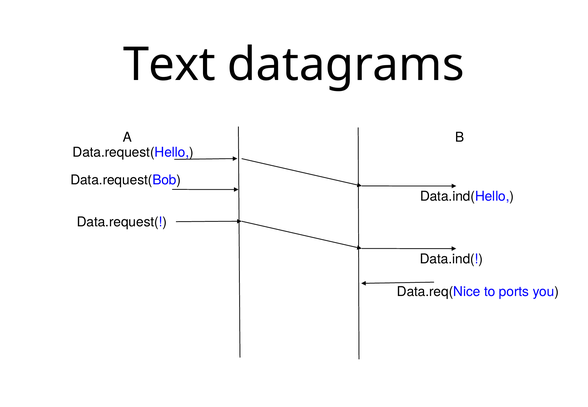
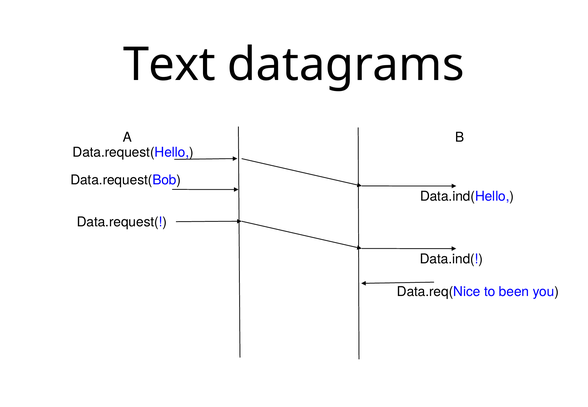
ports: ports -> been
